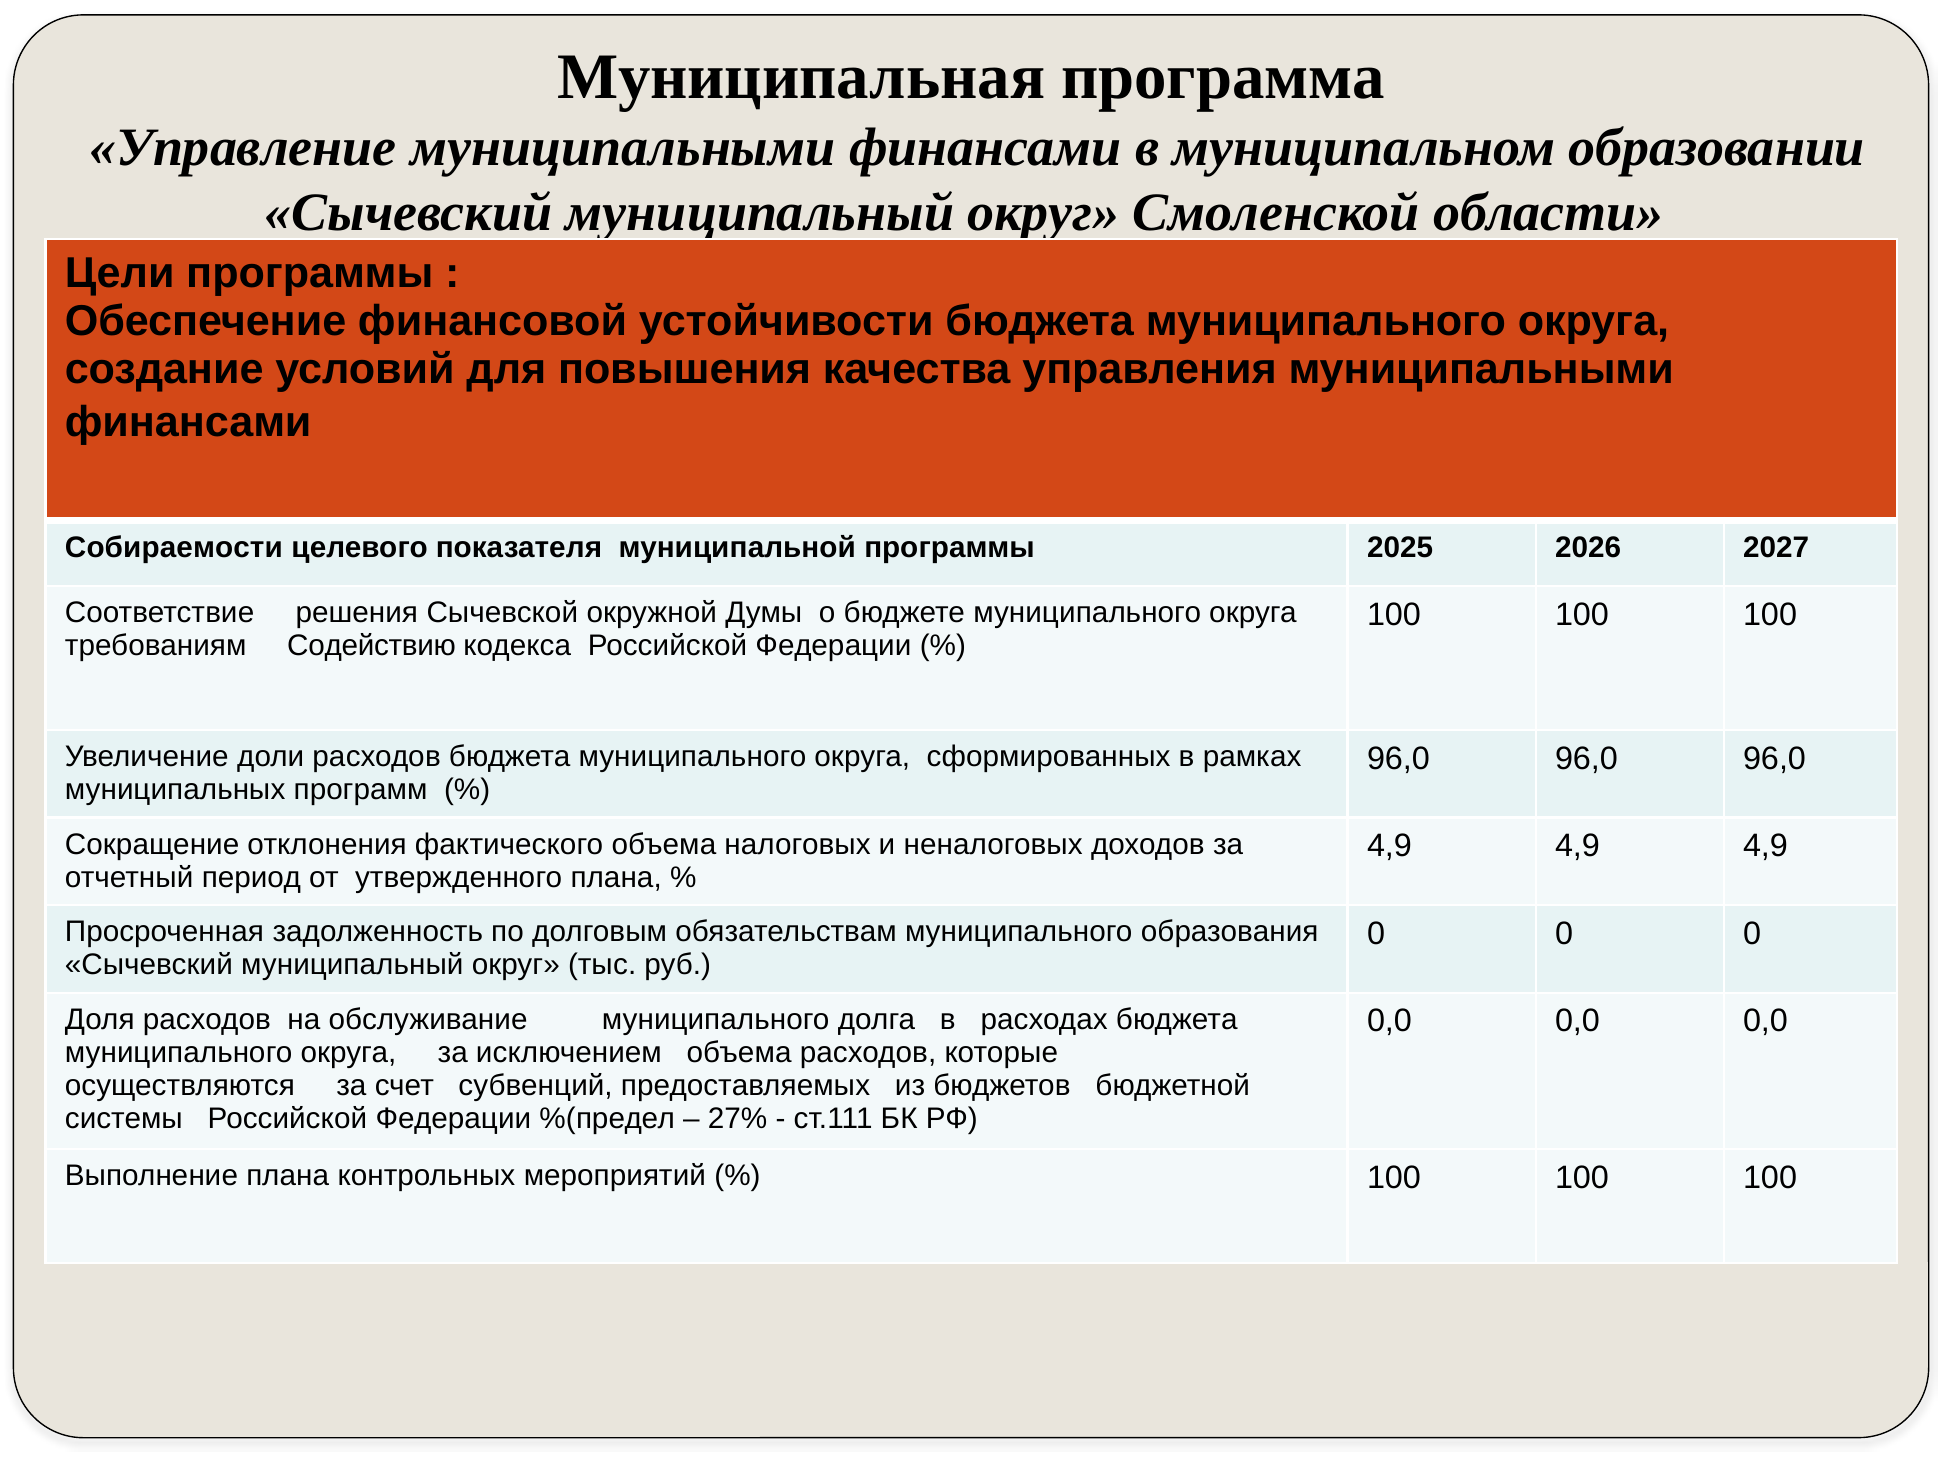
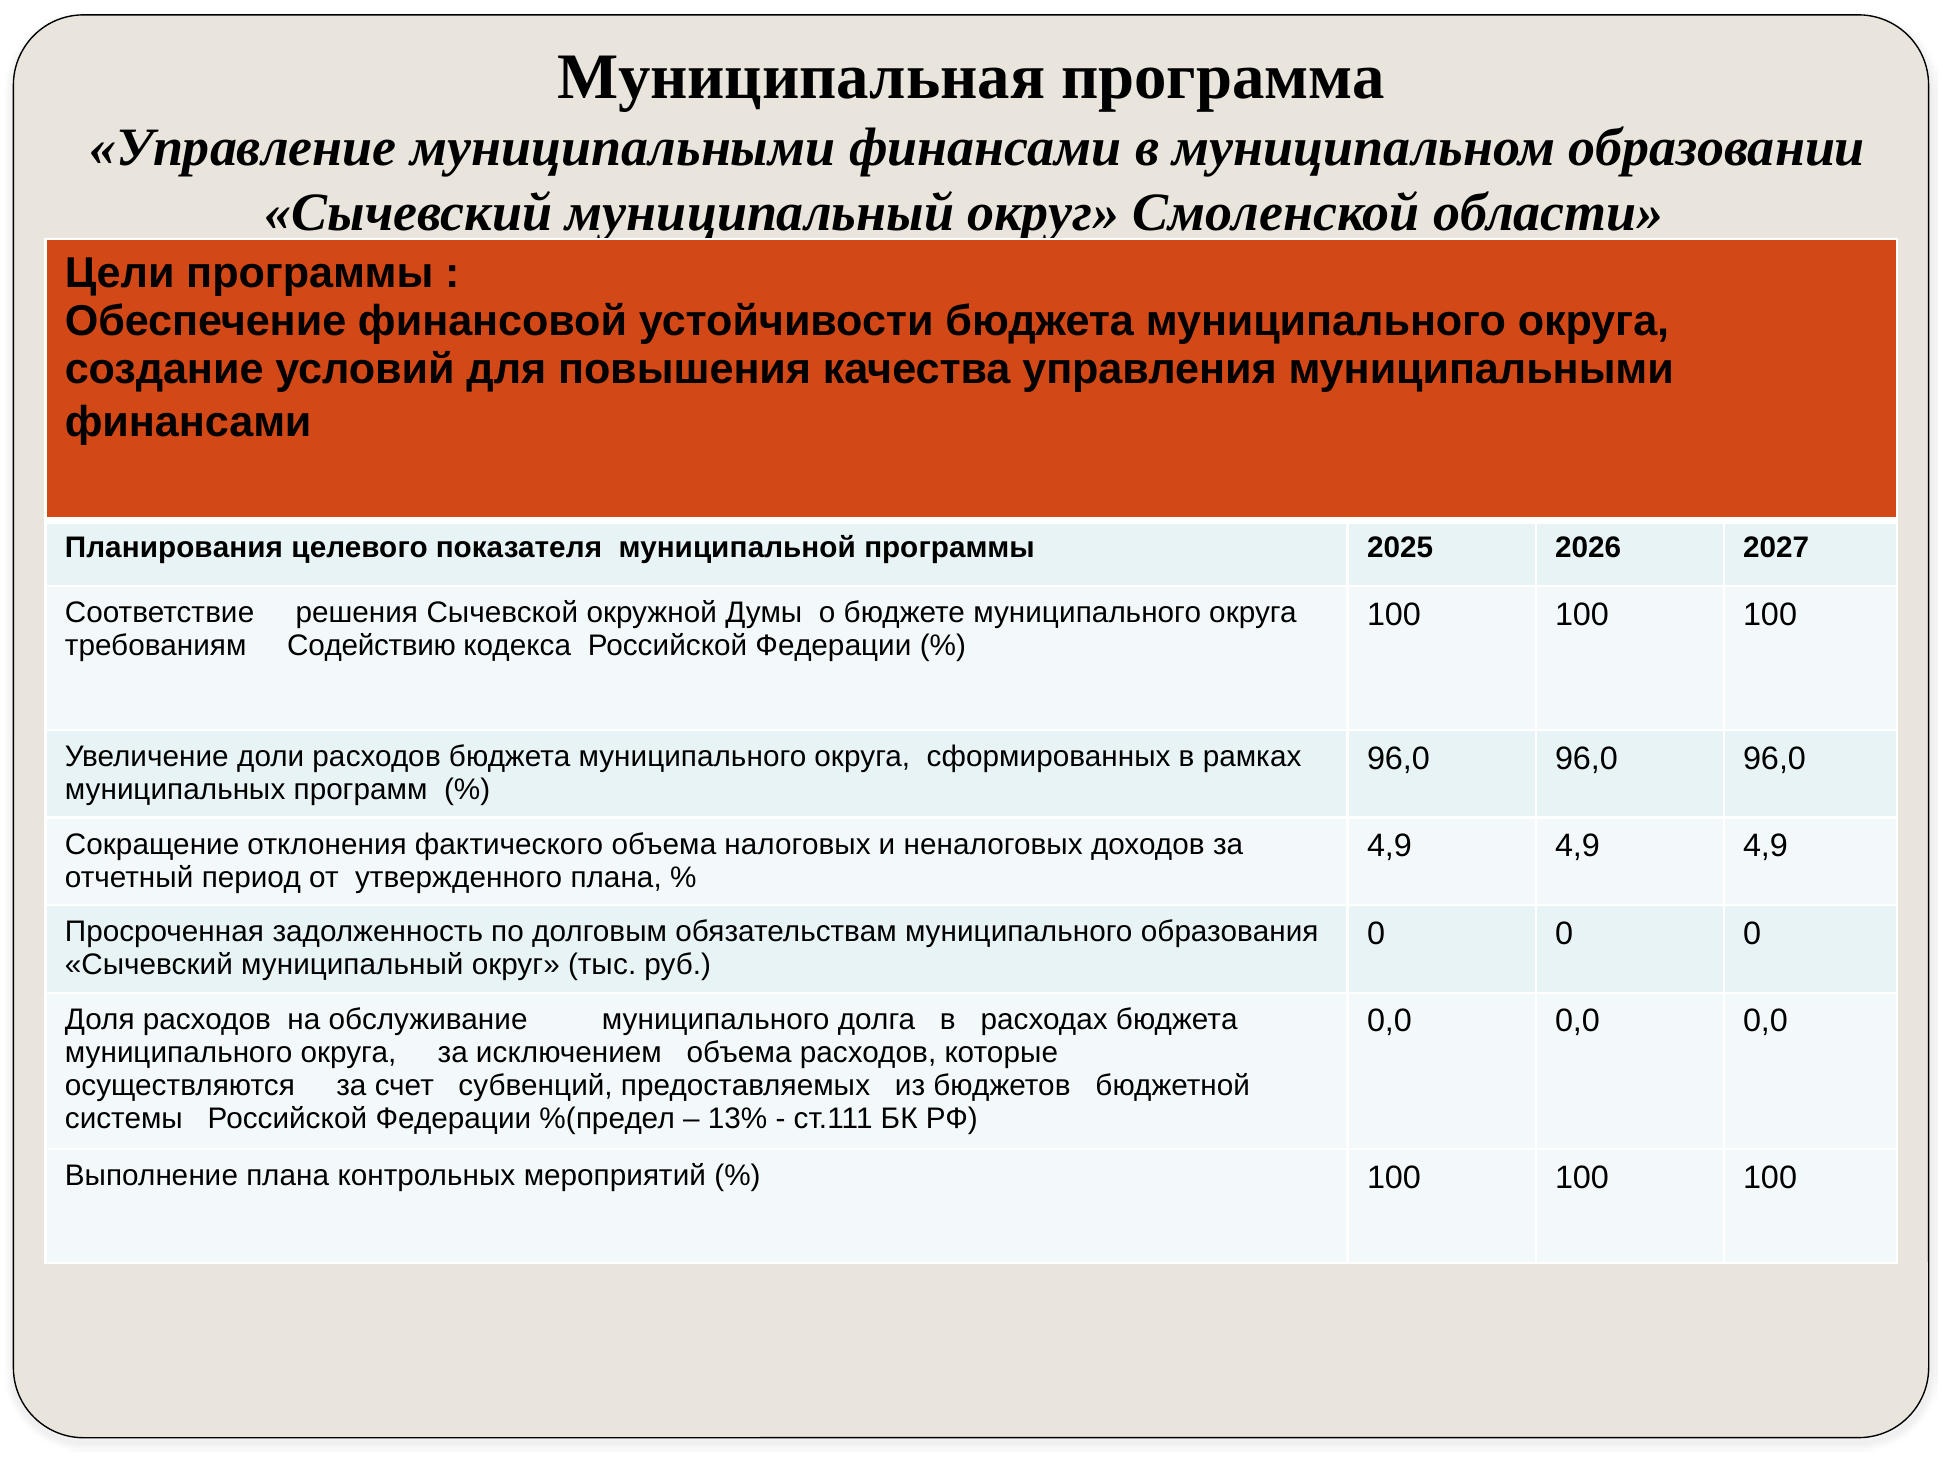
Собираемости: Собираемости -> Планирования
27%: 27% -> 13%
